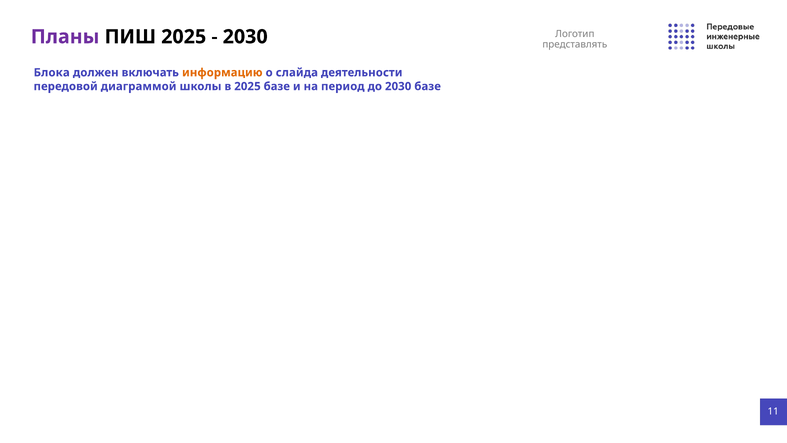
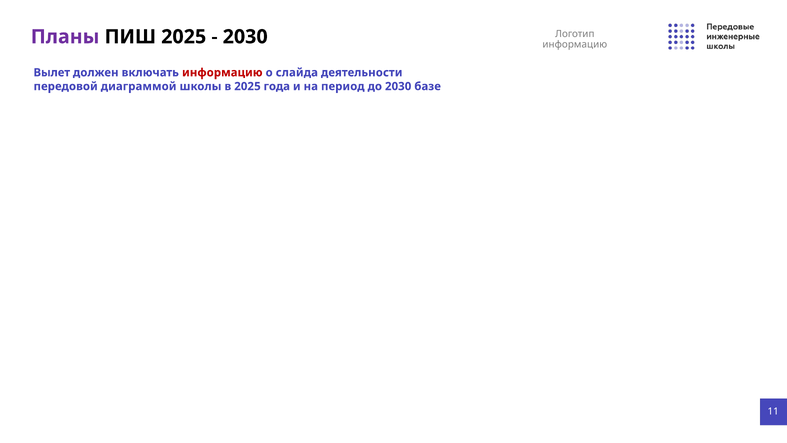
представлять at (575, 44): представлять -> информацию
Блока: Блока -> Вылет
информацию at (222, 73) colour: orange -> red
2025 базе: базе -> года
